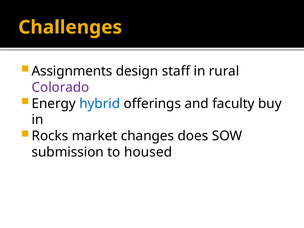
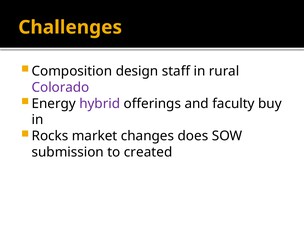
Assignments: Assignments -> Composition
hybrid colour: blue -> purple
housed: housed -> created
